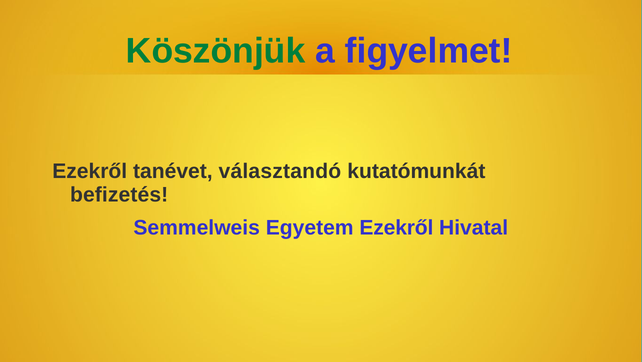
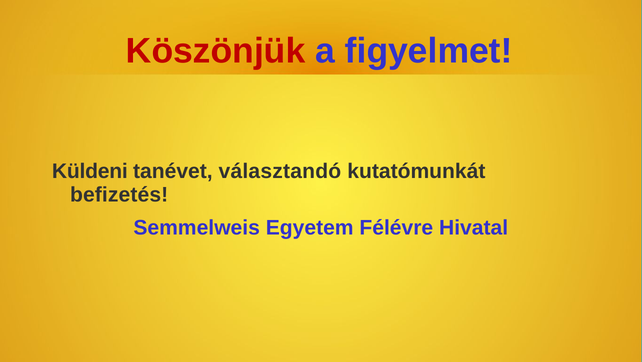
Köszönjük colour: green -> red
Ezekről at (90, 171): Ezekről -> Küldeni
Egyetem Ezekről: Ezekről -> Félévre
